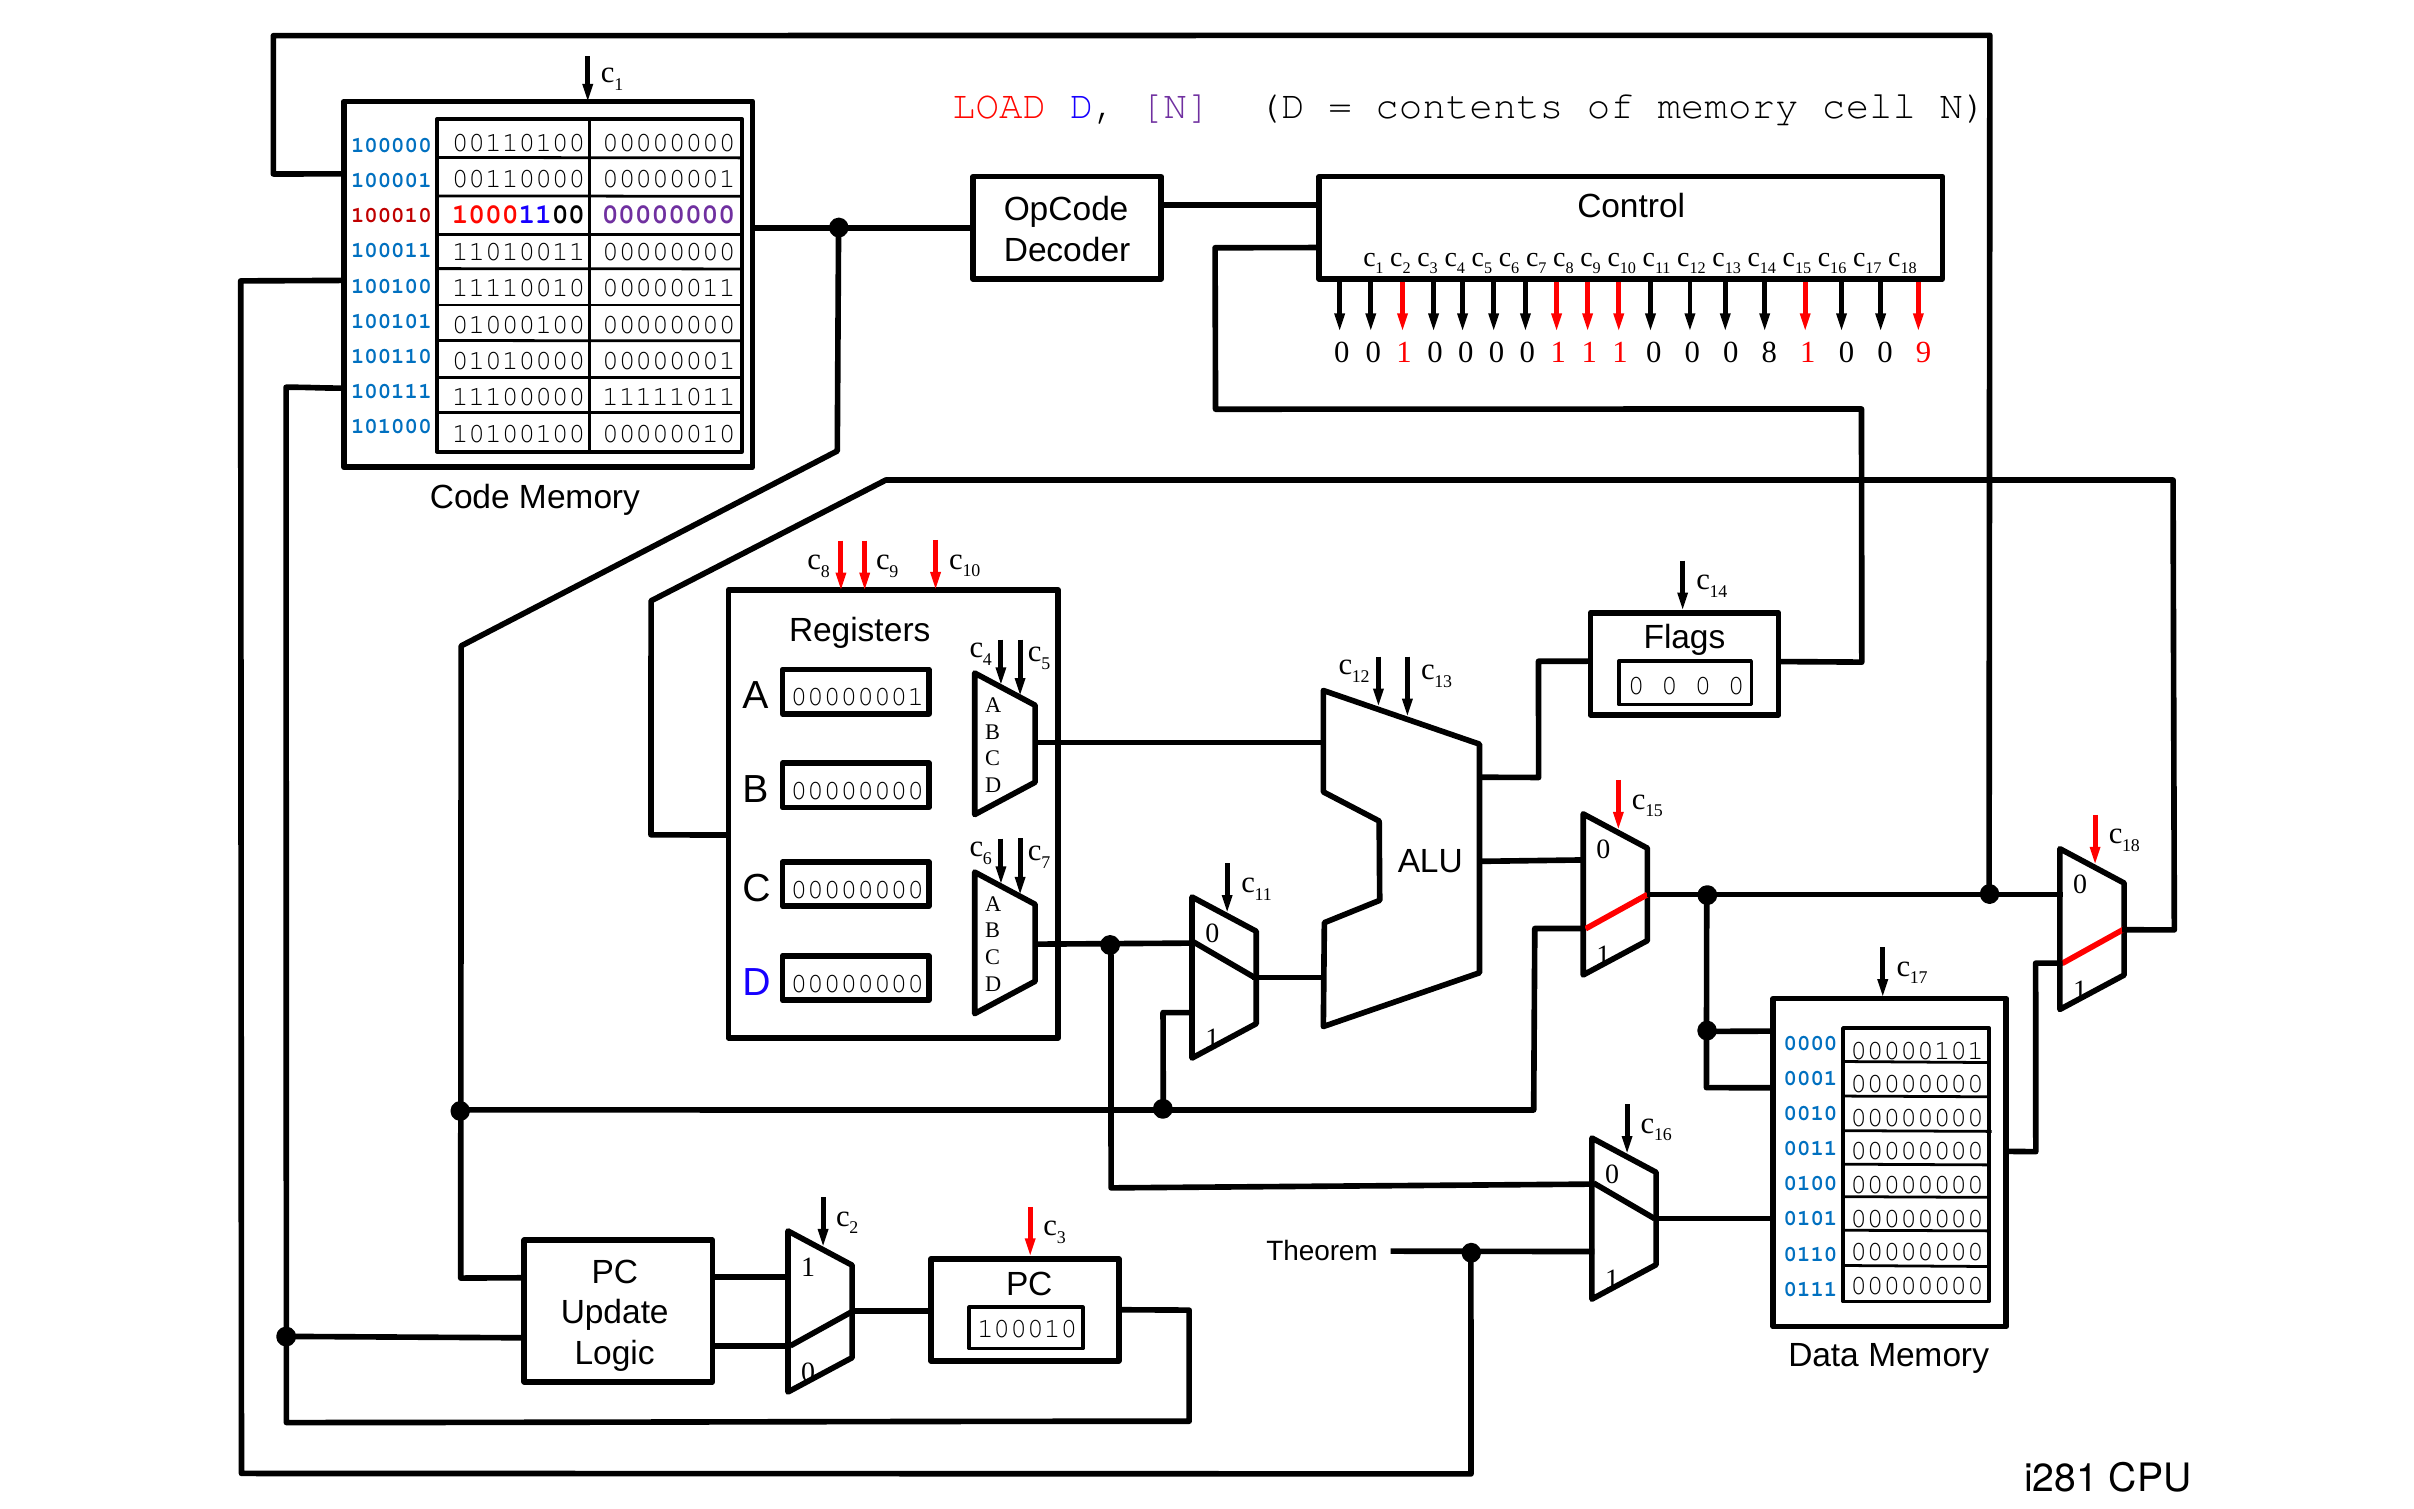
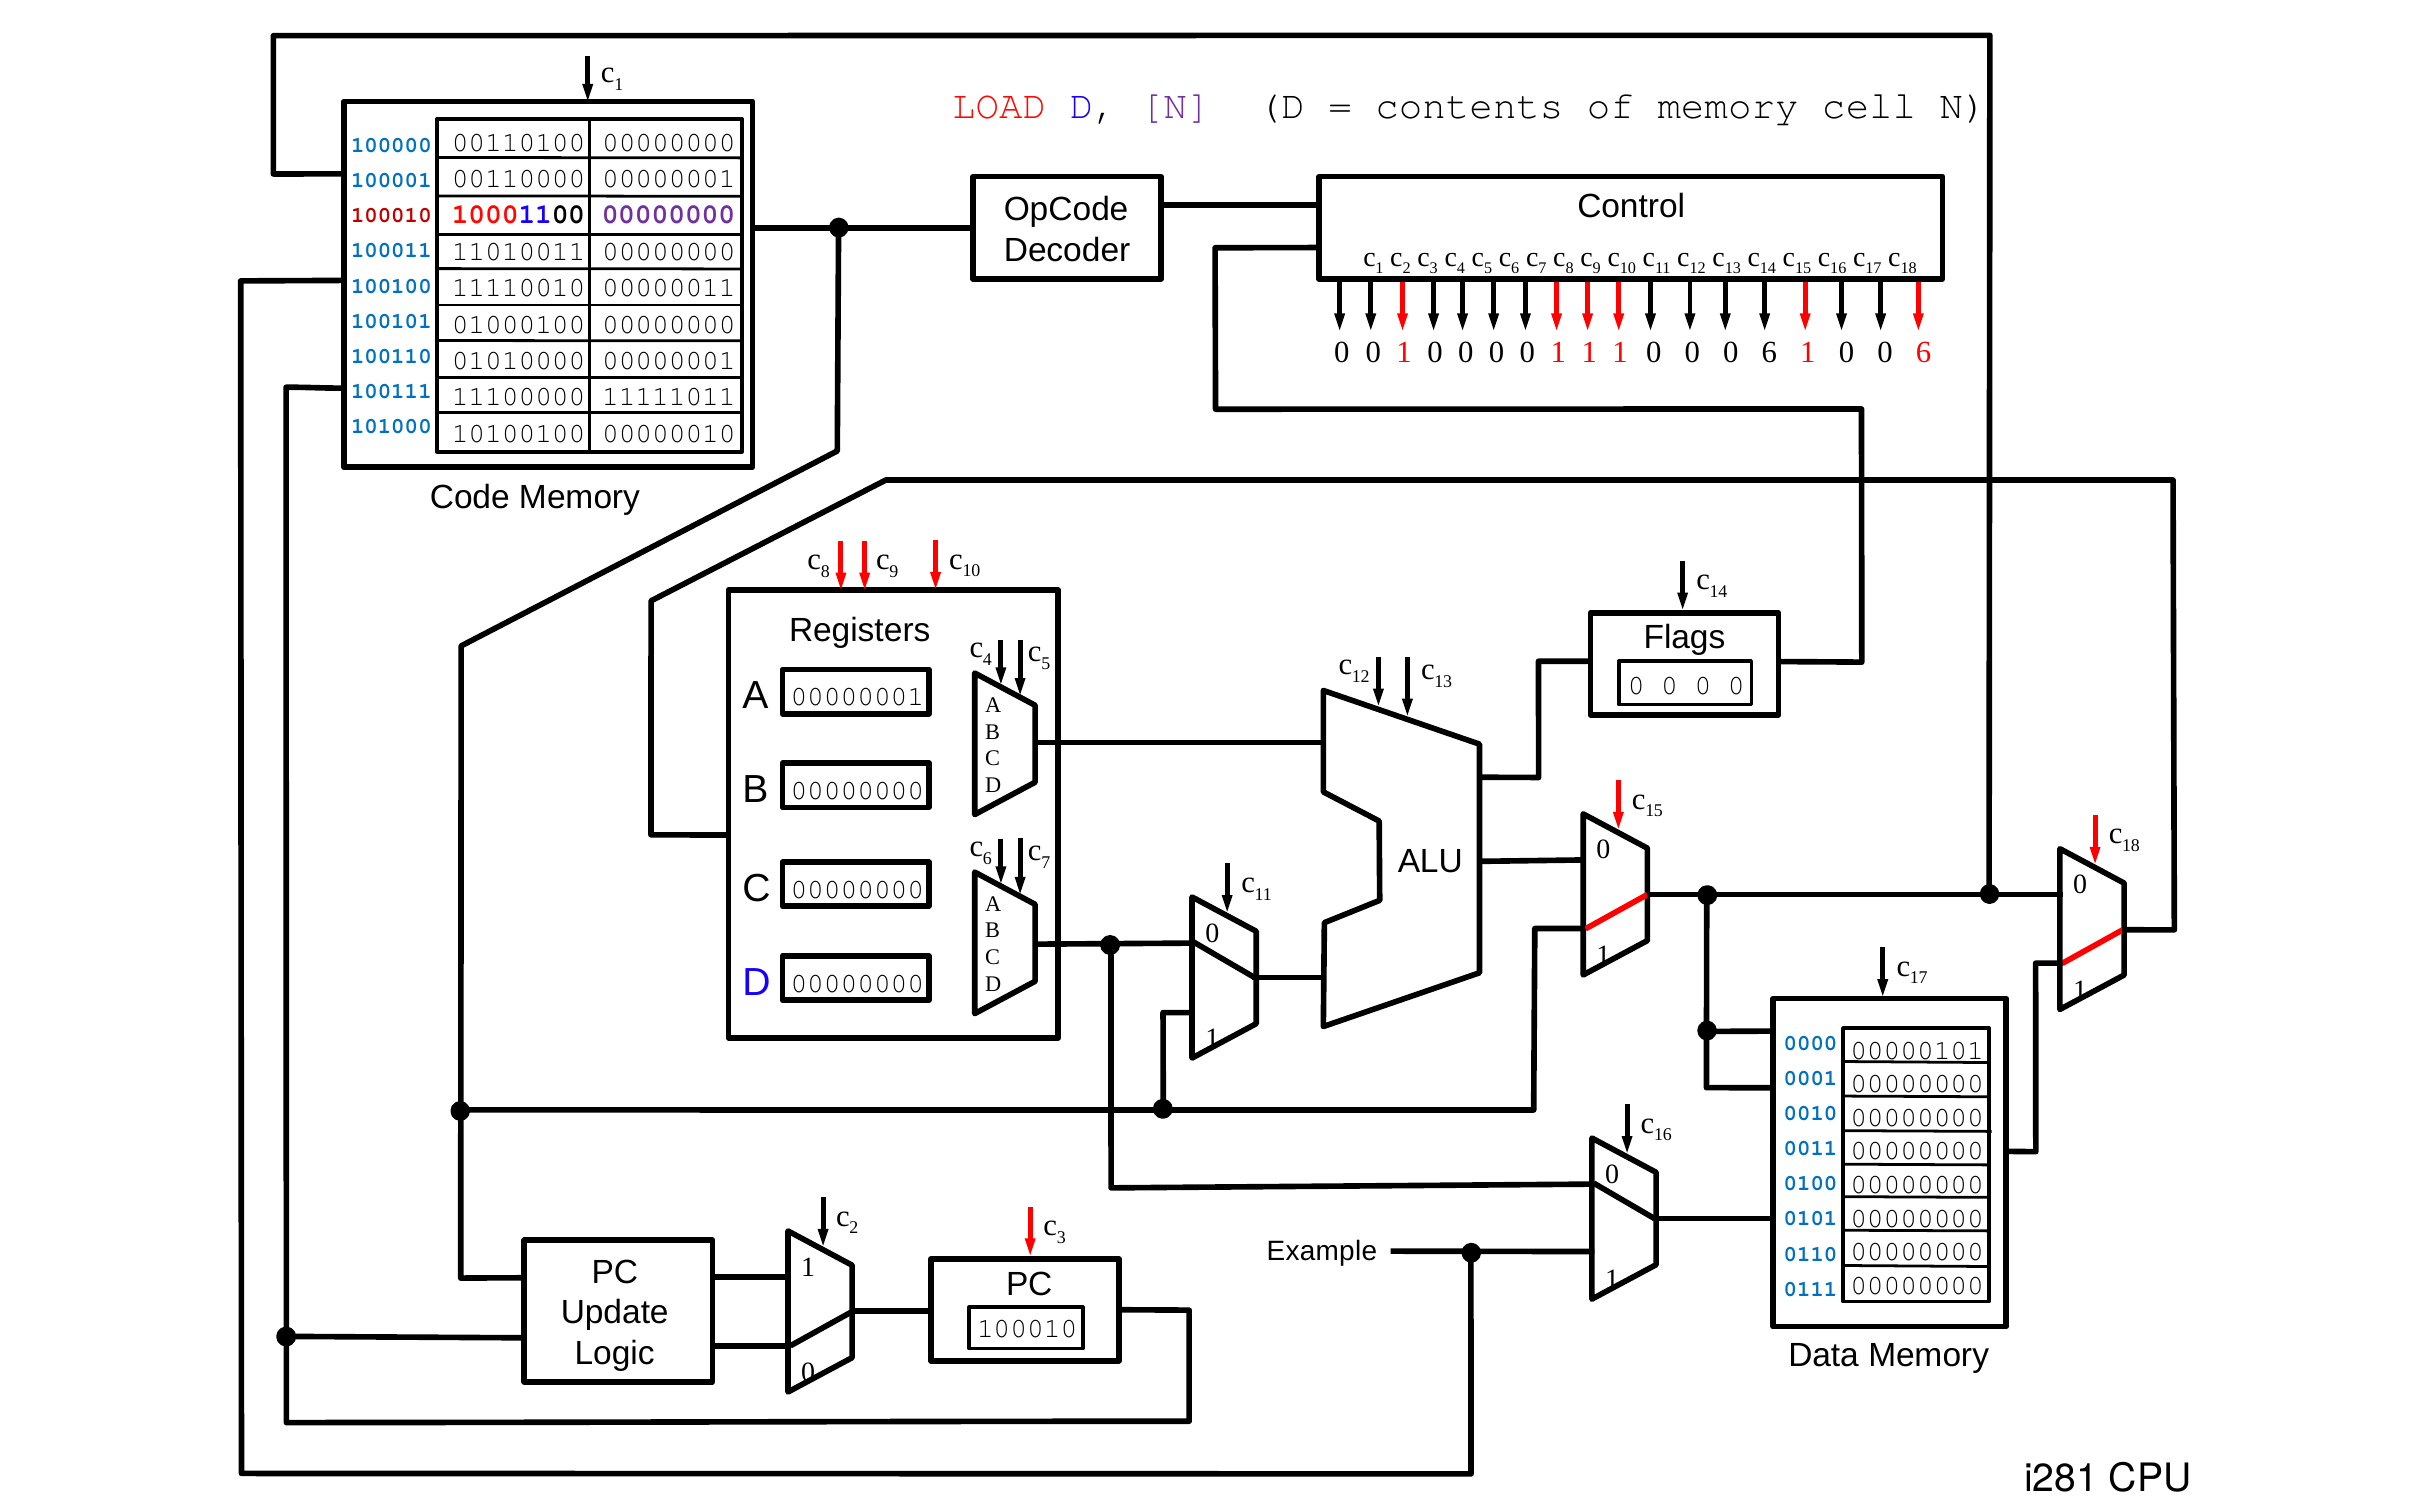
0 0 0 8: 8 -> 6
1 0 0 9: 9 -> 6
Theorem: Theorem -> Example
